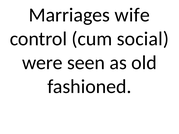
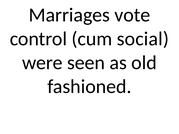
wife: wife -> vote
